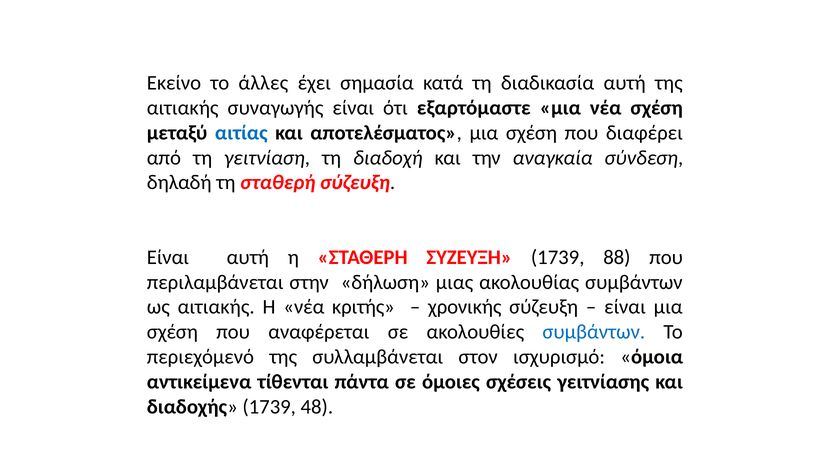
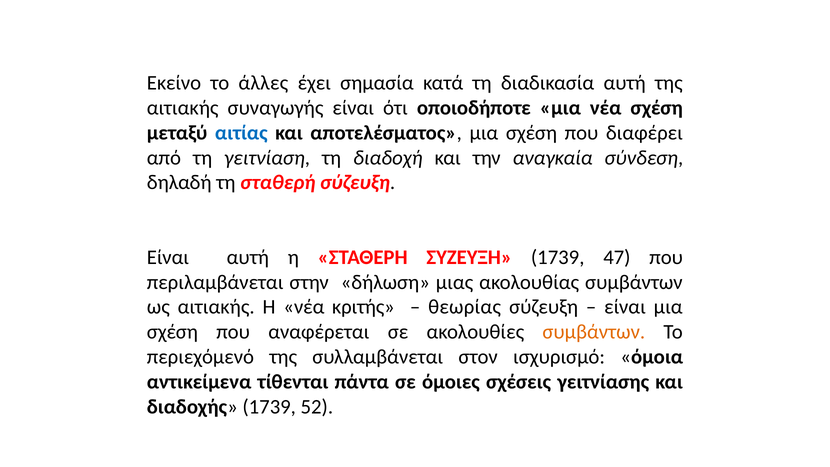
εξαρτόμαστε: εξαρτόμαστε -> οποιοδήποτε
88: 88 -> 47
χρονικής: χρονικής -> θεωρίας
συμβάντων at (594, 332) colour: blue -> orange
48: 48 -> 52
